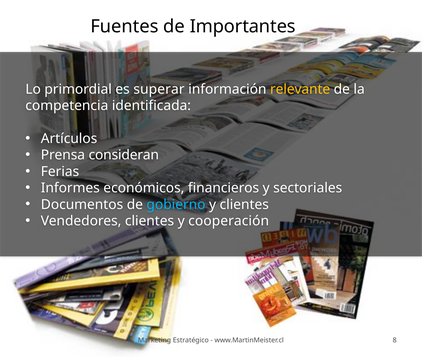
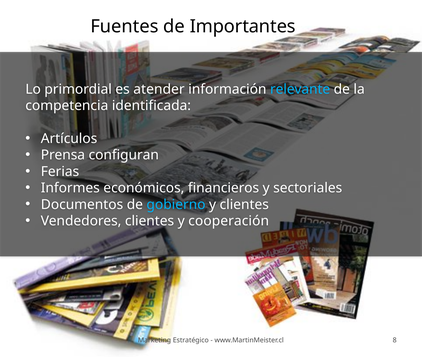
superar: superar -> atender
relevante colour: yellow -> light blue
consideran: consideran -> configuran
